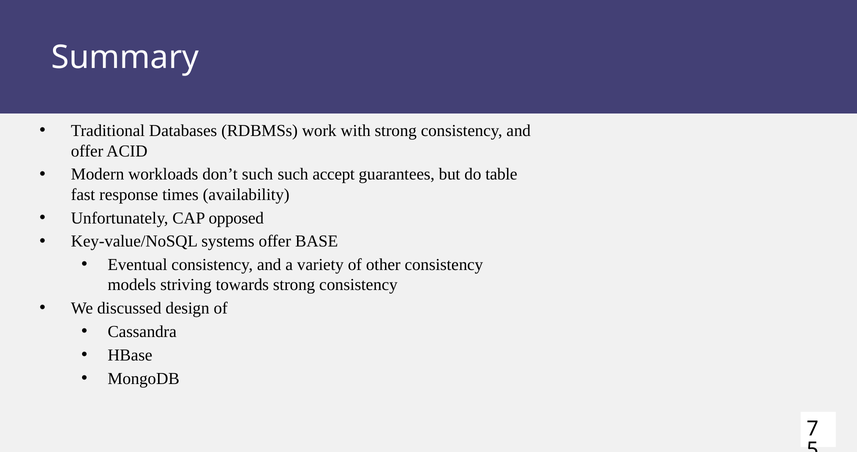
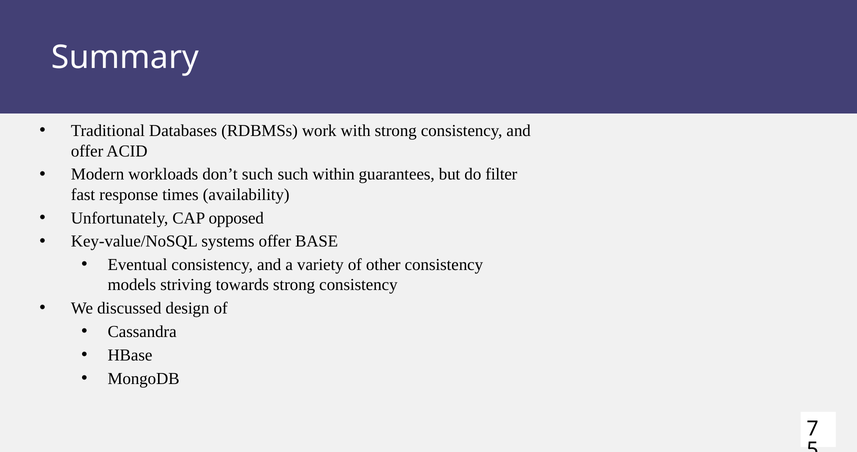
accept: accept -> within
table: table -> filter
